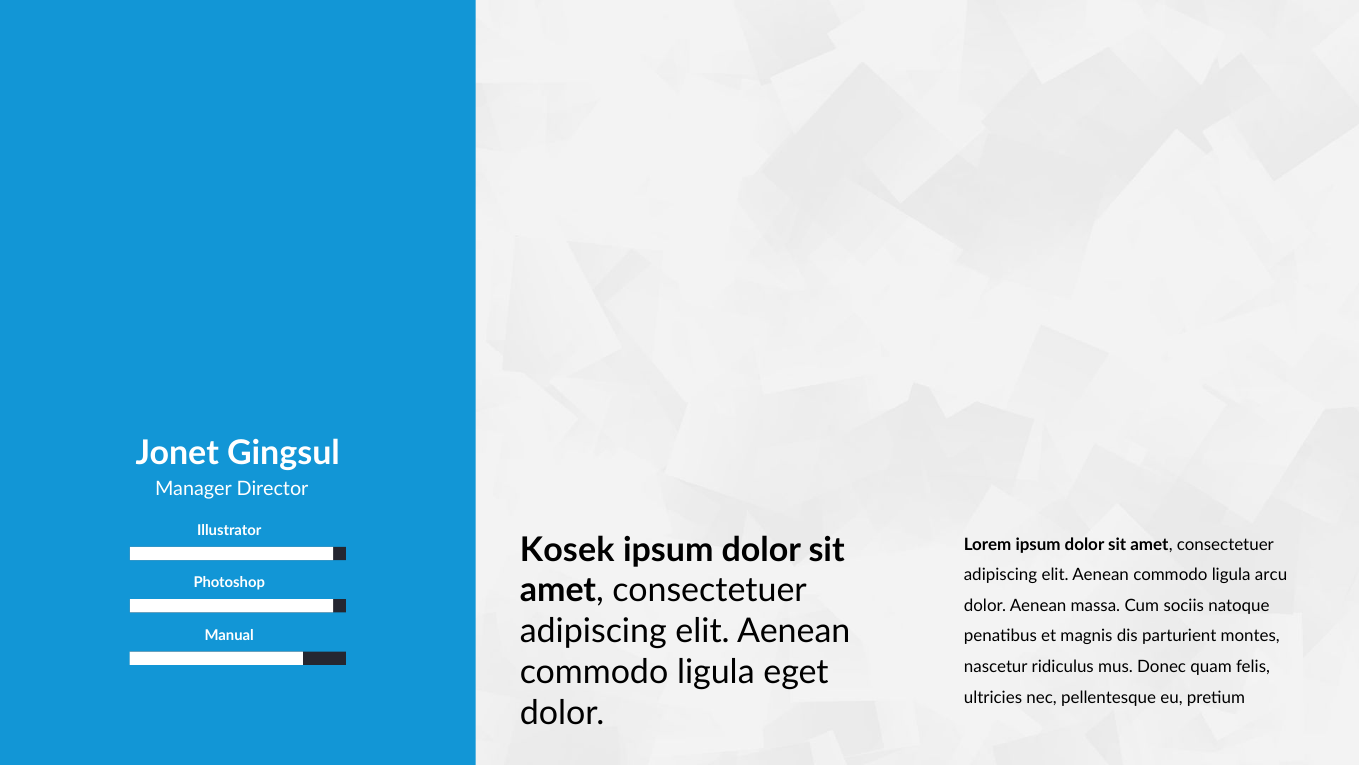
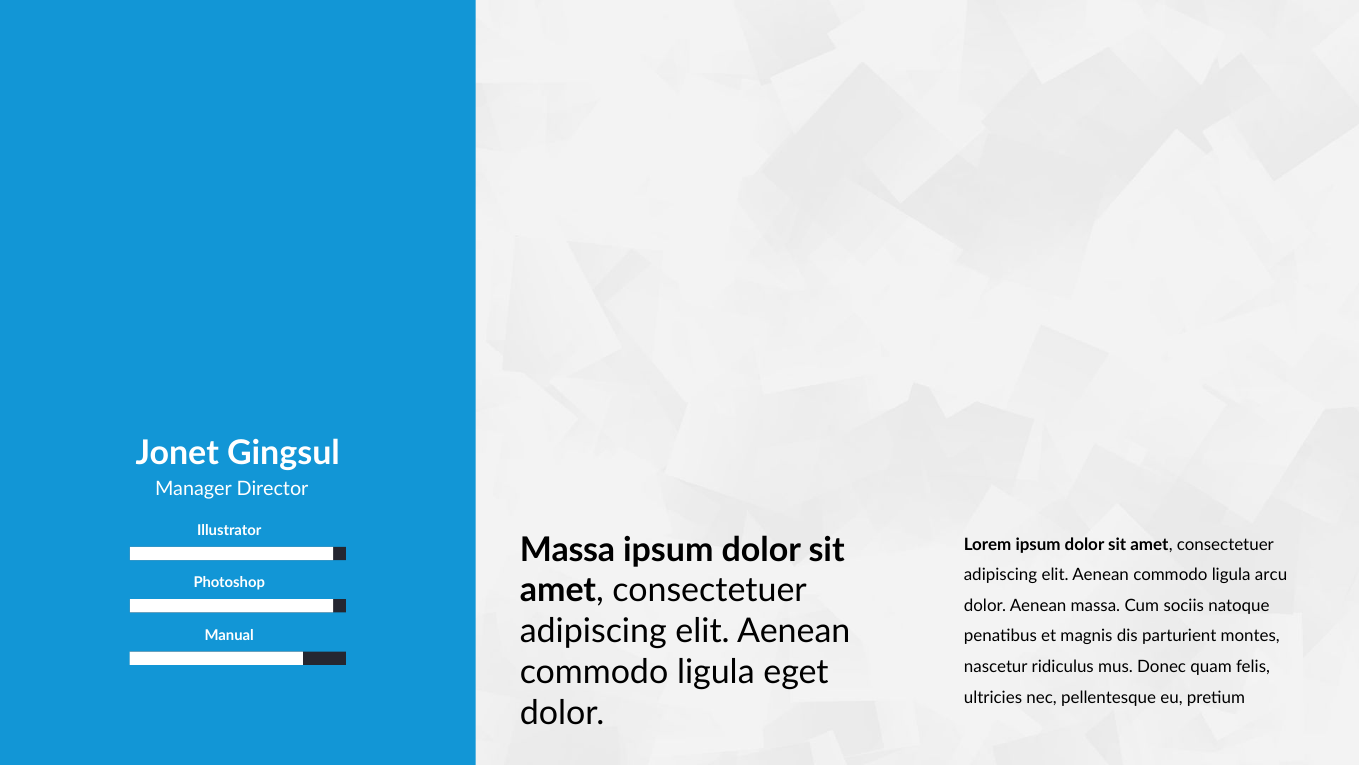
Kosek at (567, 549): Kosek -> Massa
